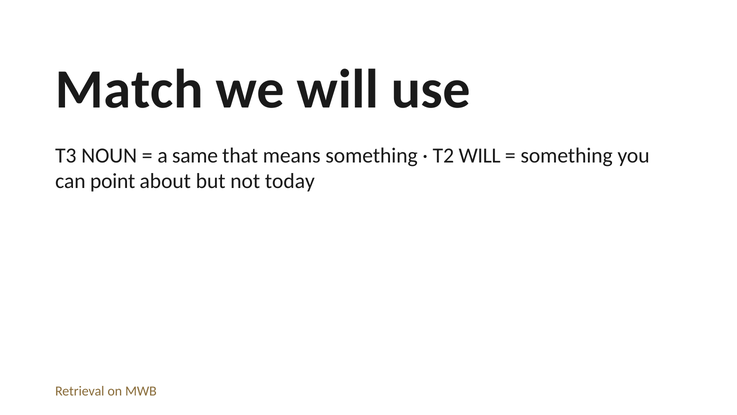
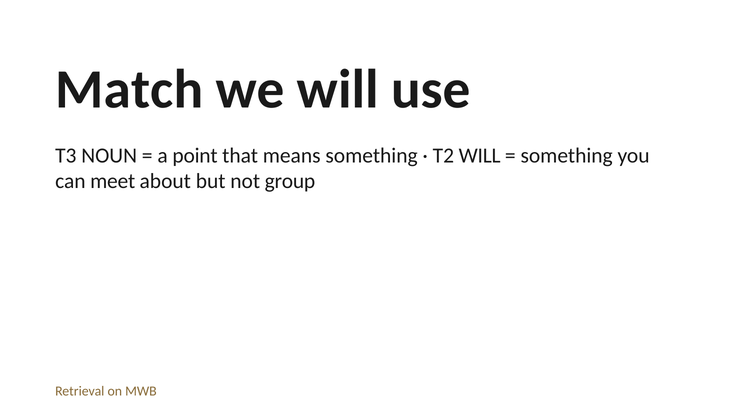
same: same -> point
point: point -> meet
today: today -> group
